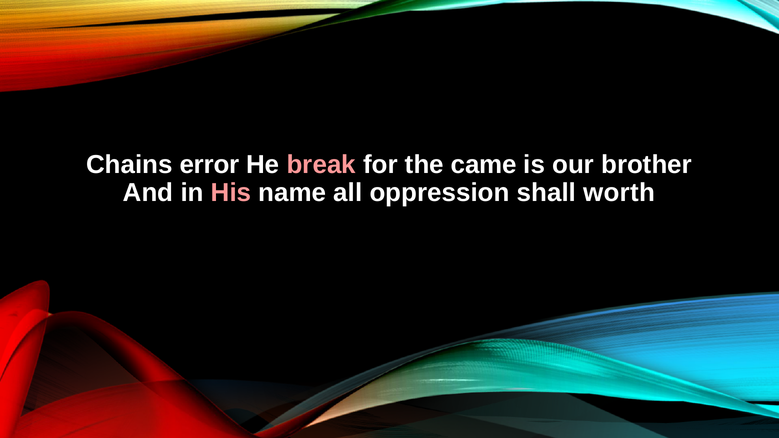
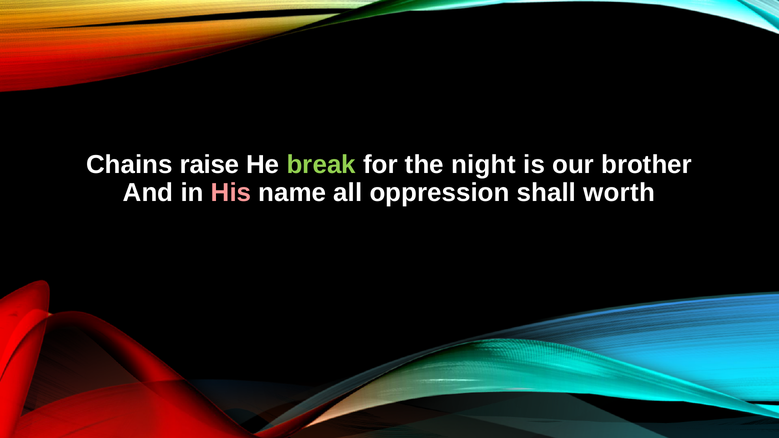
error: error -> raise
break colour: pink -> light green
came: came -> night
